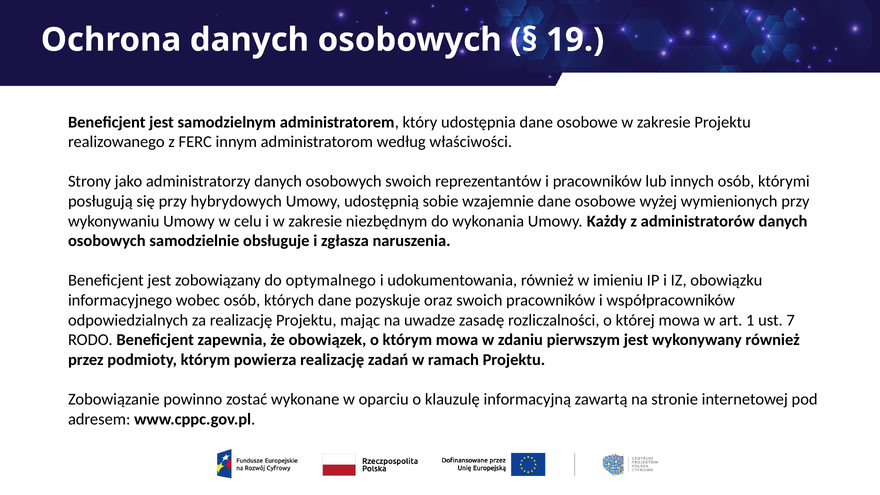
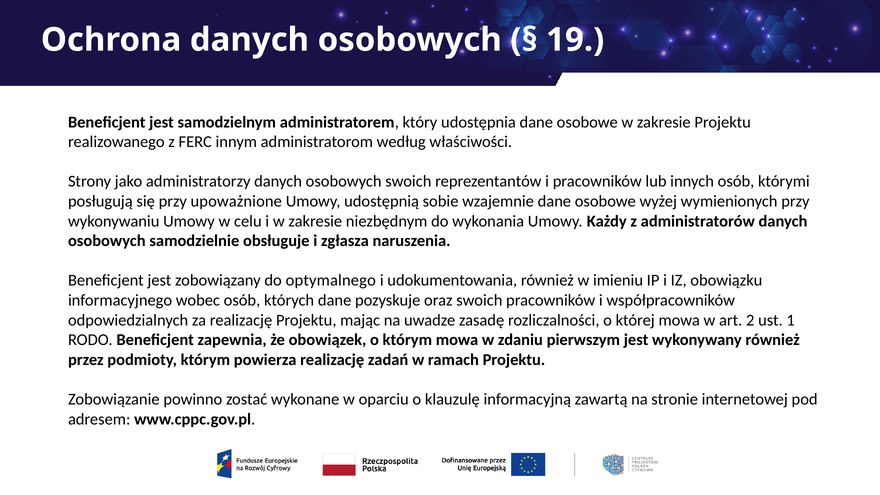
hybrydowych: hybrydowych -> upoważnione
1: 1 -> 2
7: 7 -> 1
